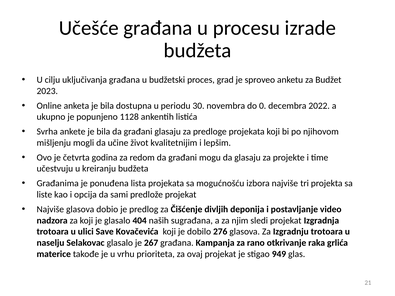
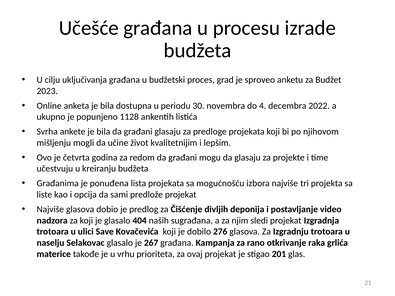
0: 0 -> 4
949: 949 -> 201
